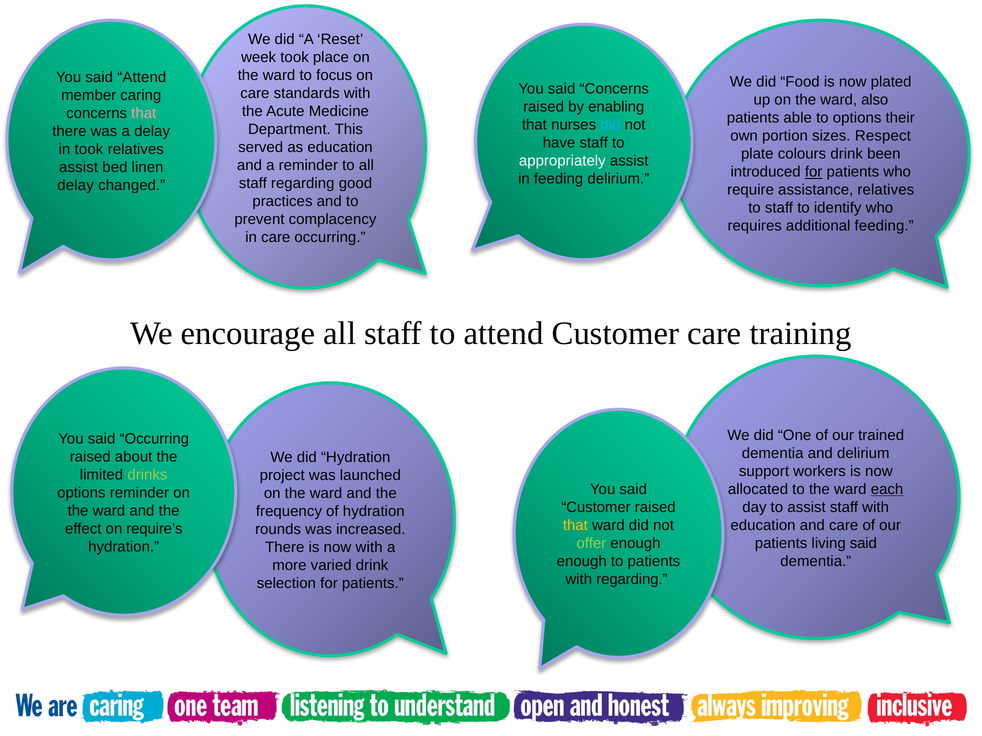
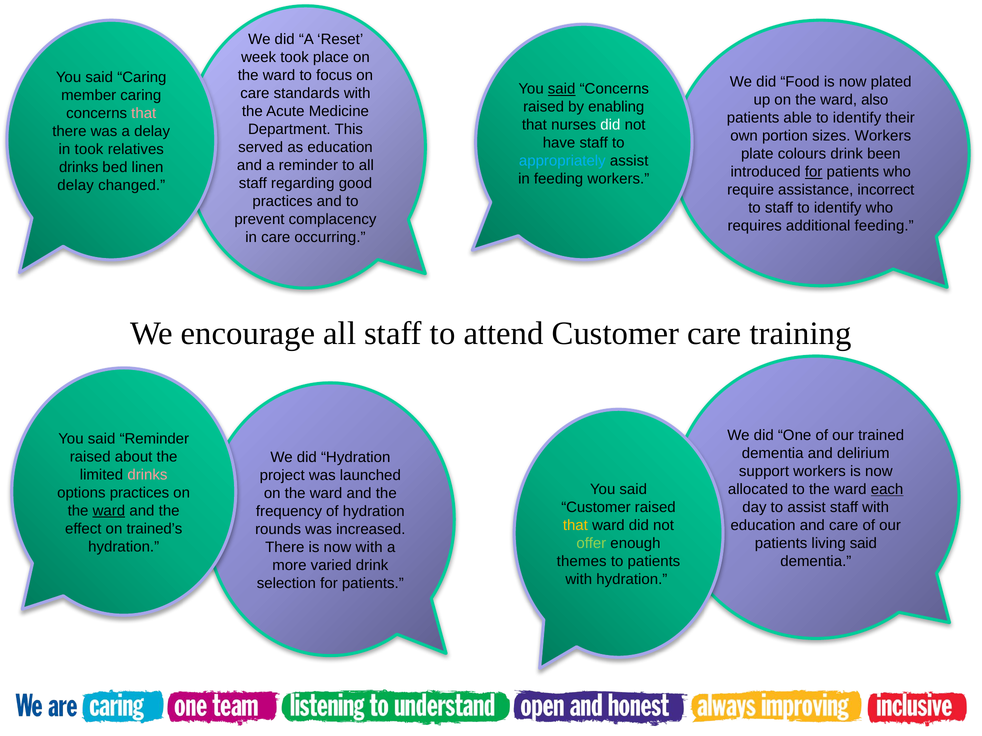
said Attend: Attend -> Caring
said at (562, 89) underline: none -> present
options at (857, 118): options -> identify
did at (610, 125) colour: light blue -> white
sizes Respect: Respect -> Workers
appropriately colour: white -> light blue
assist at (79, 167): assist -> drinks
feeding delirium: delirium -> workers
relatives at (886, 190): relatives -> incorrect
said Occurring: Occurring -> Reminder
drinks at (147, 475) colour: light green -> pink
options reminder: reminder -> practices
ward at (109, 511) underline: none -> present
require’s: require’s -> trained’s
enough at (582, 562): enough -> themes
with regarding: regarding -> hydration
